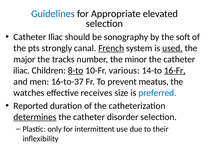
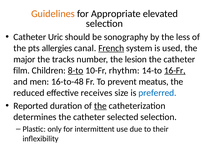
Guidelines colour: blue -> orange
Iliac at (56, 37): Iliac -> Uric
soft: soft -> less
strongly: strongly -> allergies
used underline: present -> none
minor: minor -> lesion
iliac at (22, 70): iliac -> film
various: various -> rhythm
16-to-37: 16-to-37 -> 16-to-48
watches: watches -> reduced
the at (100, 106) underline: none -> present
determines underline: present -> none
disorder: disorder -> selected
